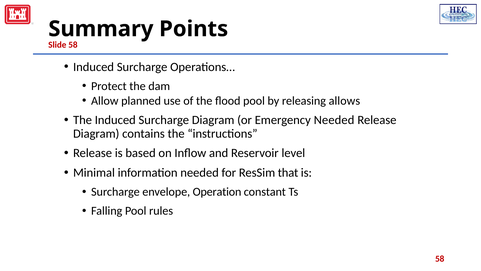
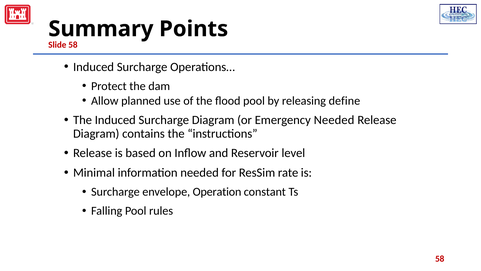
allows: allows -> define
that: that -> rate
